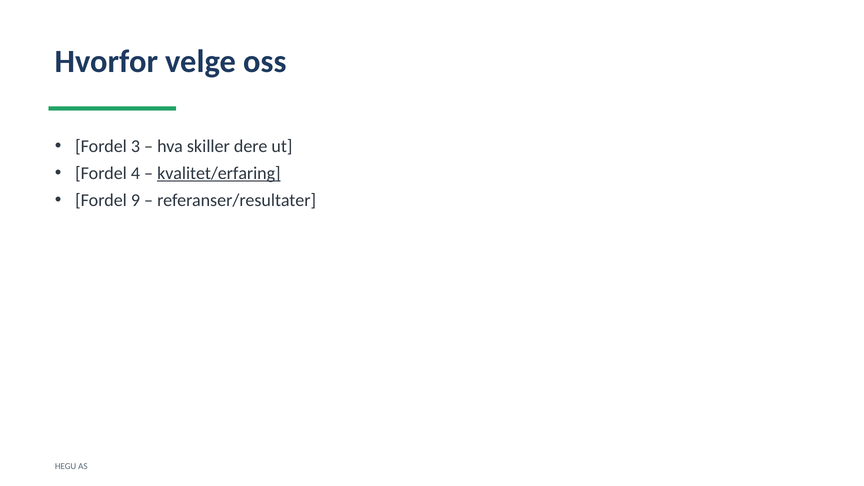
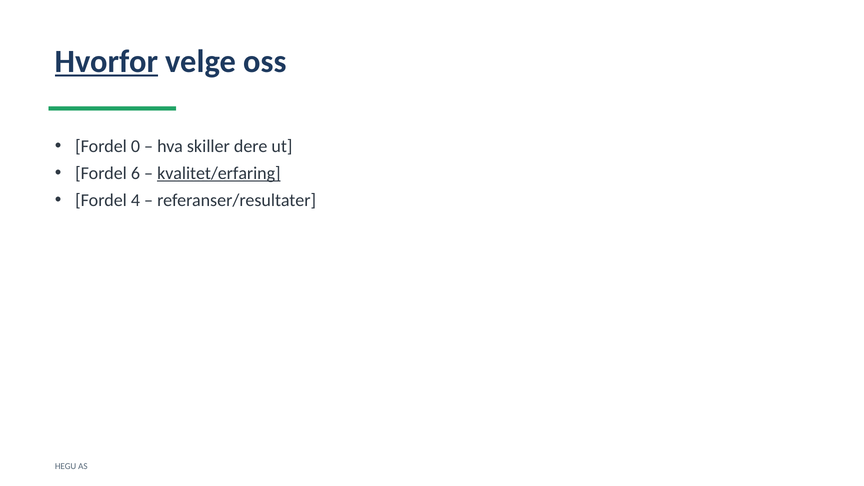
Hvorfor underline: none -> present
3: 3 -> 0
4: 4 -> 6
9: 9 -> 4
